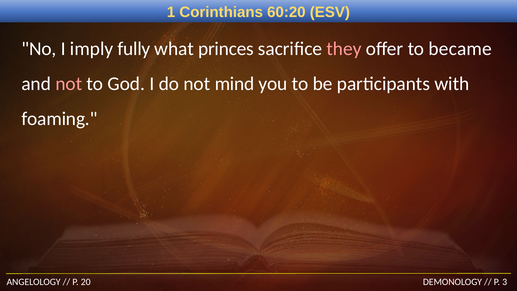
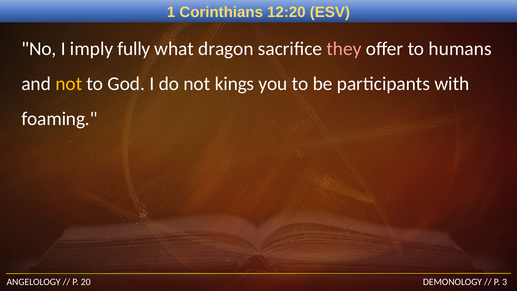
60:20: 60:20 -> 12:20
princes: princes -> dragon
became: became -> humans
not at (69, 84) colour: pink -> yellow
mind: mind -> kings
